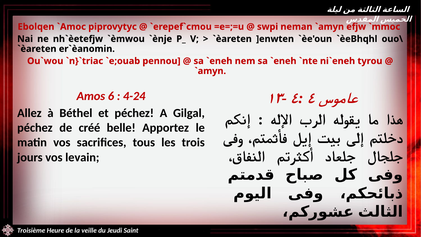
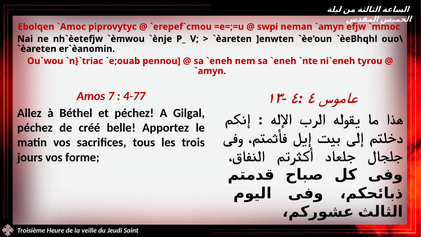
6: 6 -> 7
4-24: 4-24 -> 4-77
levain: levain -> forme
